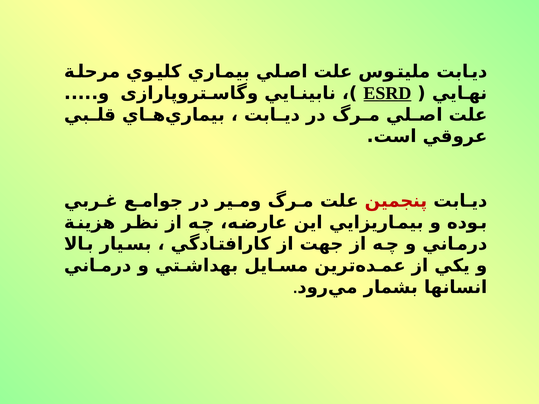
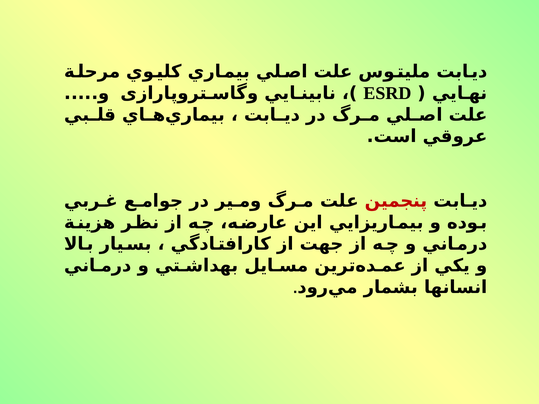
ESRD underline: present -> none
